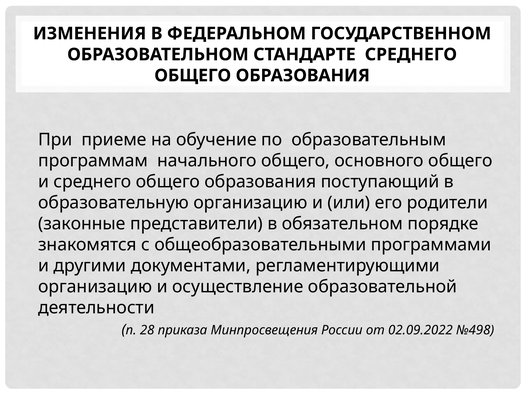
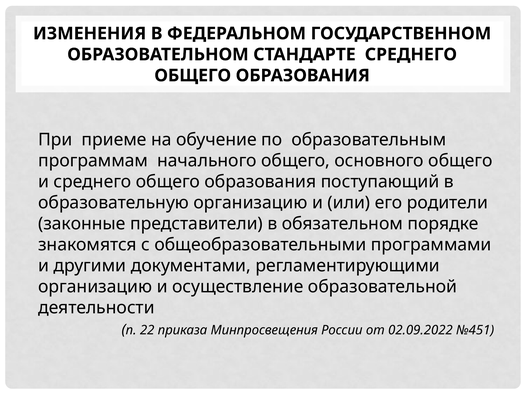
28: 28 -> 22
№498: №498 -> №451
